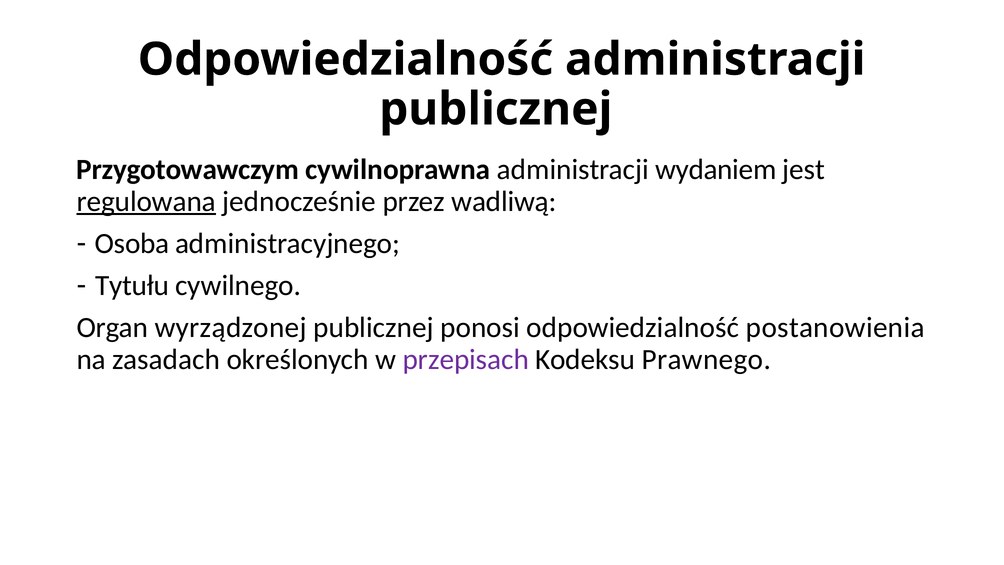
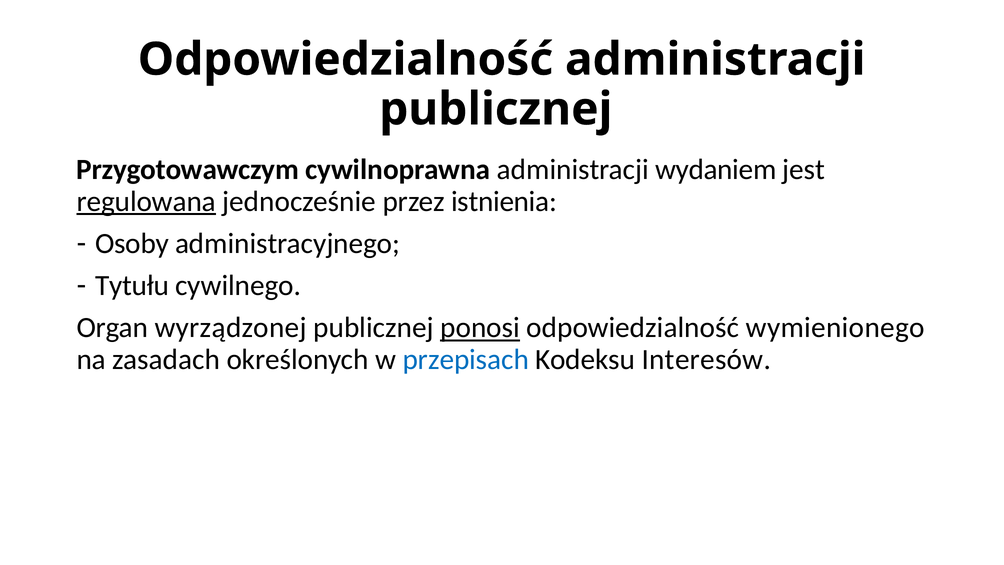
wadliwą: wadliwą -> istnienia
Osoba: Osoba -> Osoby
ponosi underline: none -> present
postanowienia: postanowienia -> wymienionego
przepisach colour: purple -> blue
Prawnego: Prawnego -> Interesów
